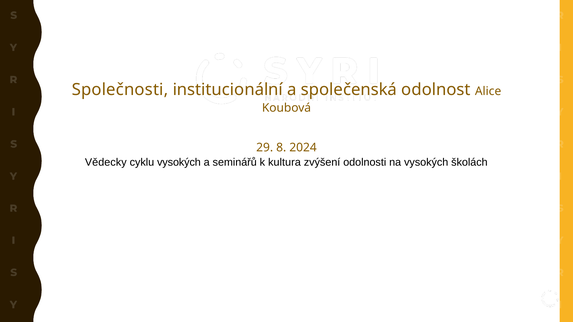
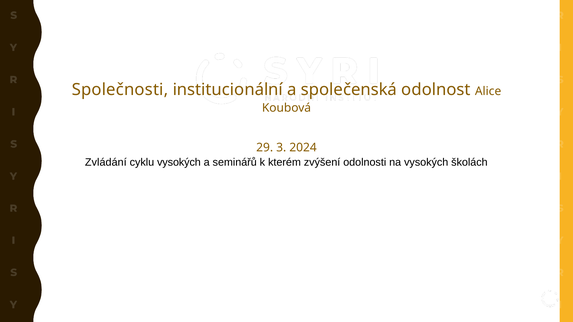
8: 8 -> 3
Vědecky: Vědecky -> Zvládání
kultura: kultura -> kterém
